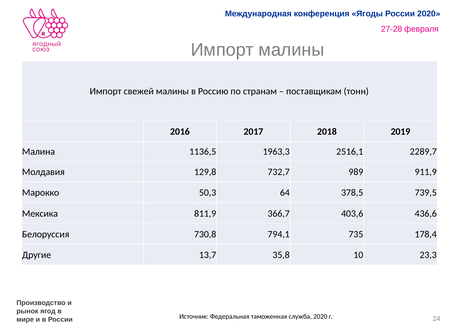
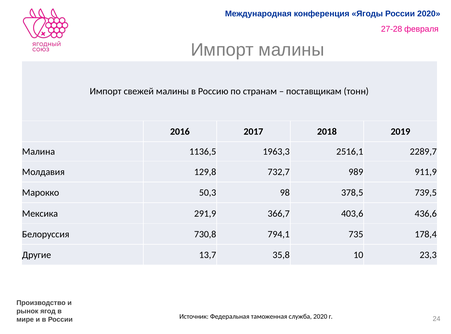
64: 64 -> 98
811,9: 811,9 -> 291,9
